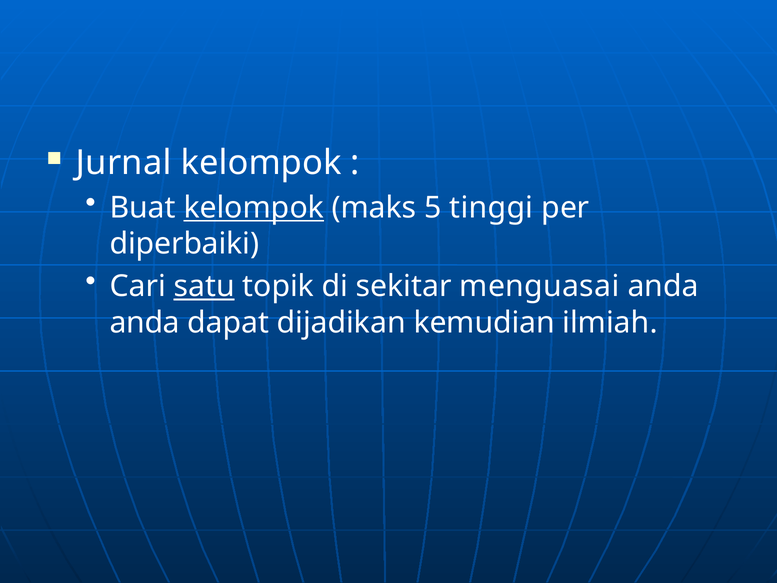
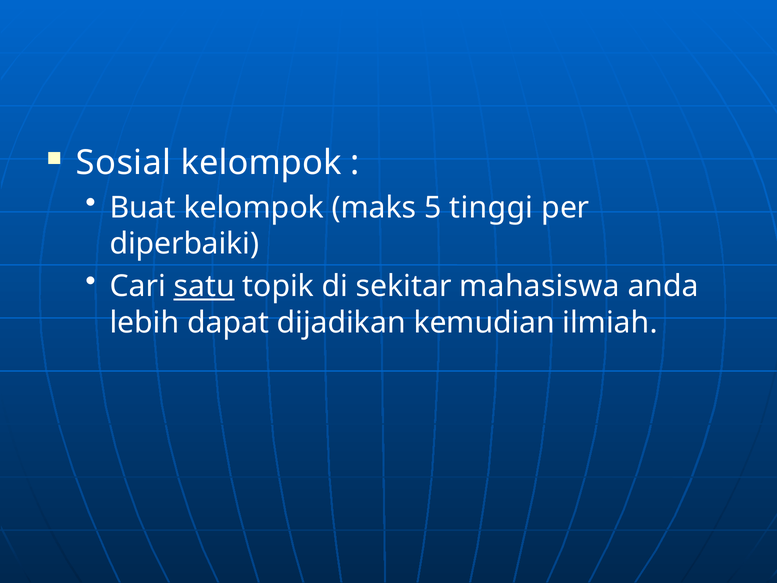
Jurnal: Jurnal -> Sosial
kelompok at (254, 208) underline: present -> none
menguasai: menguasai -> mahasiswa
anda at (145, 323): anda -> lebih
